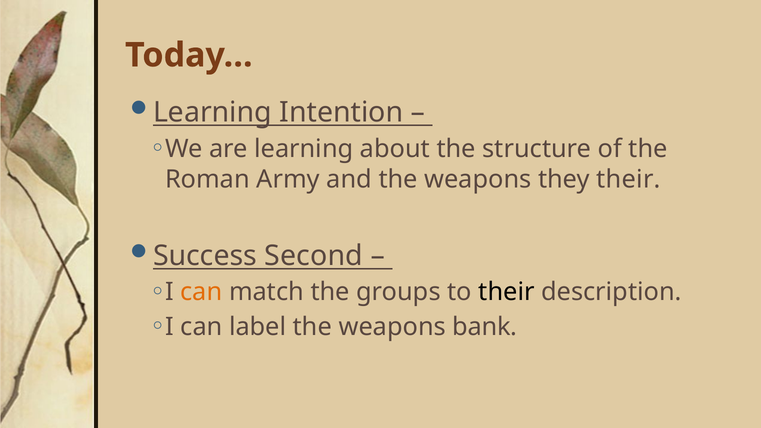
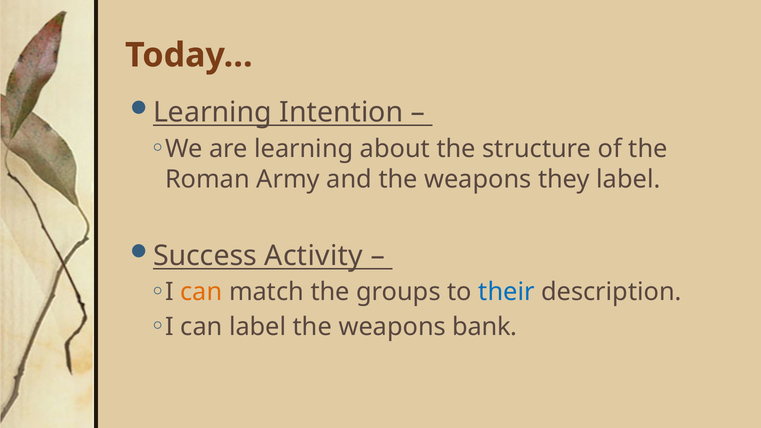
they their: their -> label
Second: Second -> Activity
their at (506, 292) colour: black -> blue
